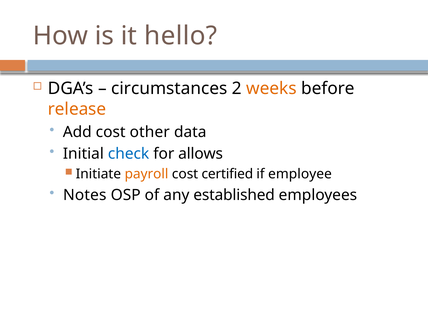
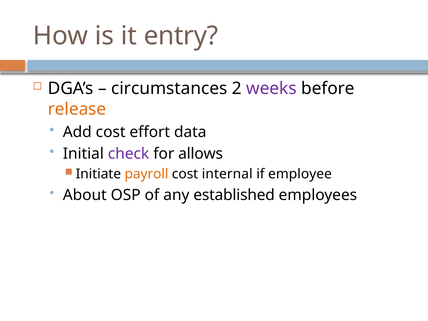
hello: hello -> entry
weeks colour: orange -> purple
other: other -> effort
check colour: blue -> purple
certified: certified -> internal
Notes: Notes -> About
